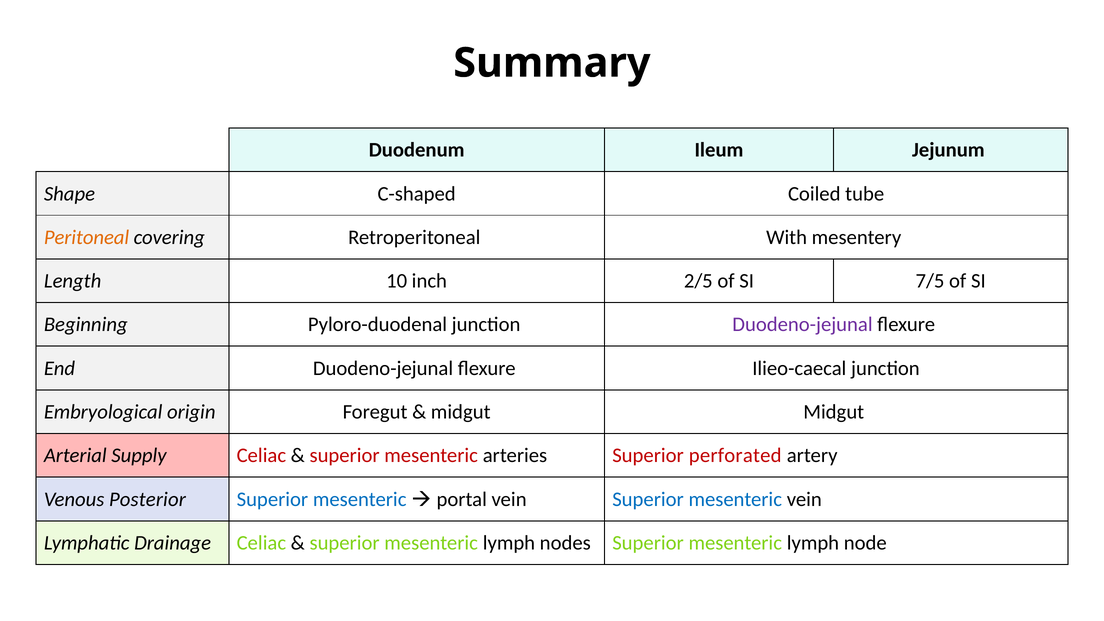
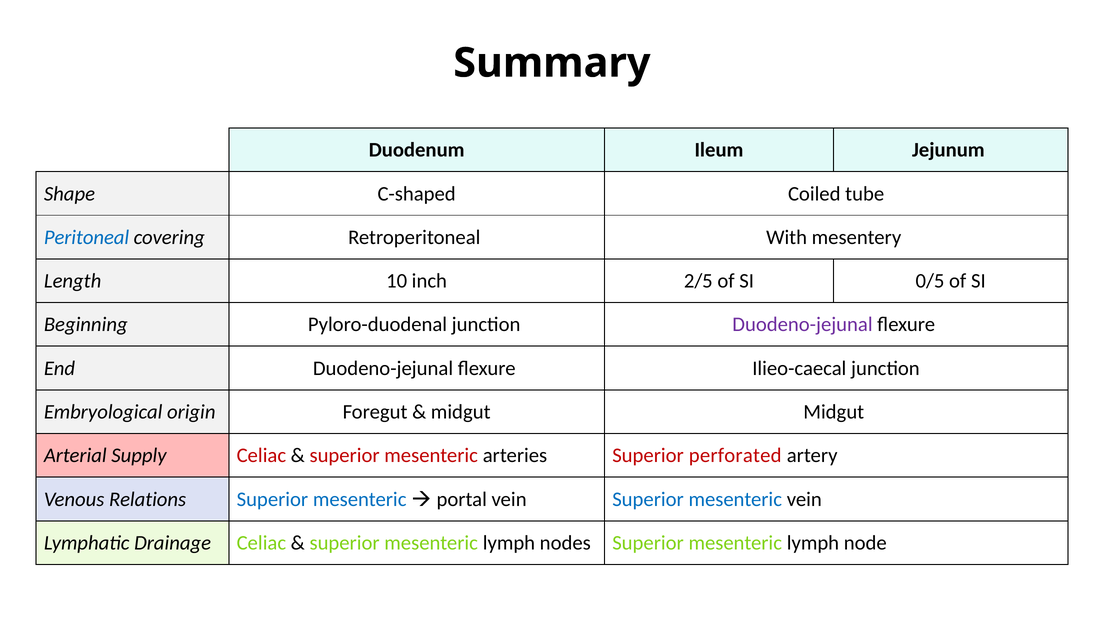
Peritoneal colour: orange -> blue
7/5: 7/5 -> 0/5
Posterior: Posterior -> Relations
